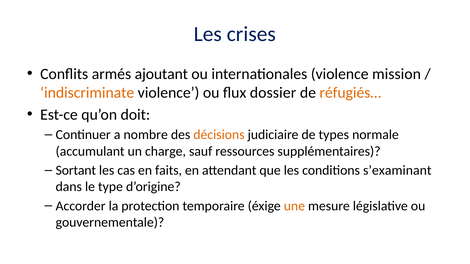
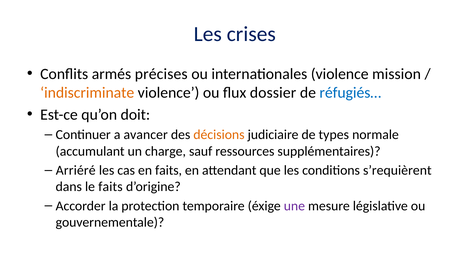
ajoutant: ajoutant -> précises
réfugiés… colour: orange -> blue
nombre: nombre -> avancer
Sortant: Sortant -> Arriéré
s’examinant: s’examinant -> s’requièrent
le type: type -> faits
une colour: orange -> purple
